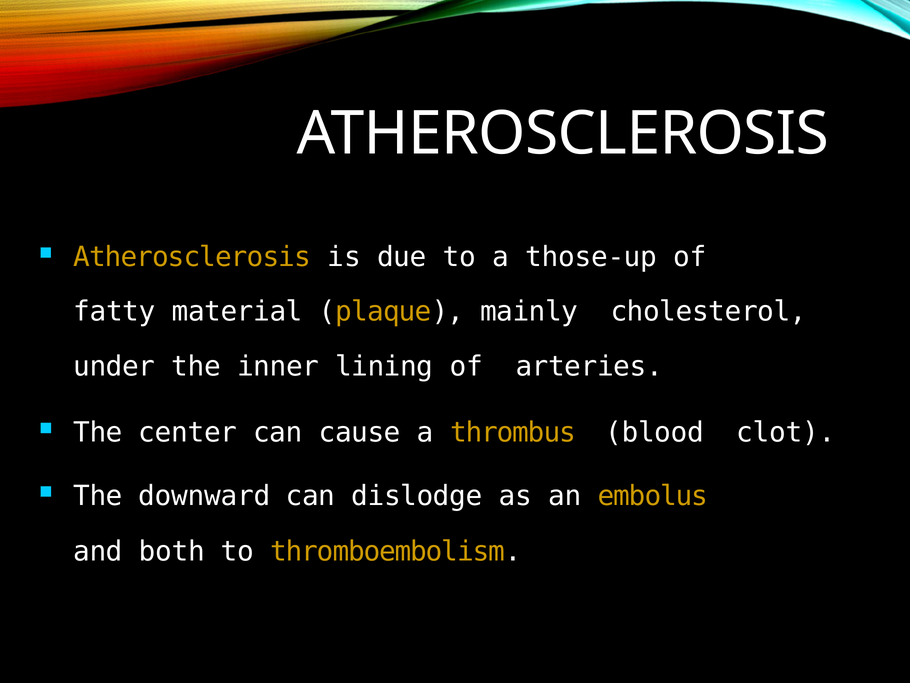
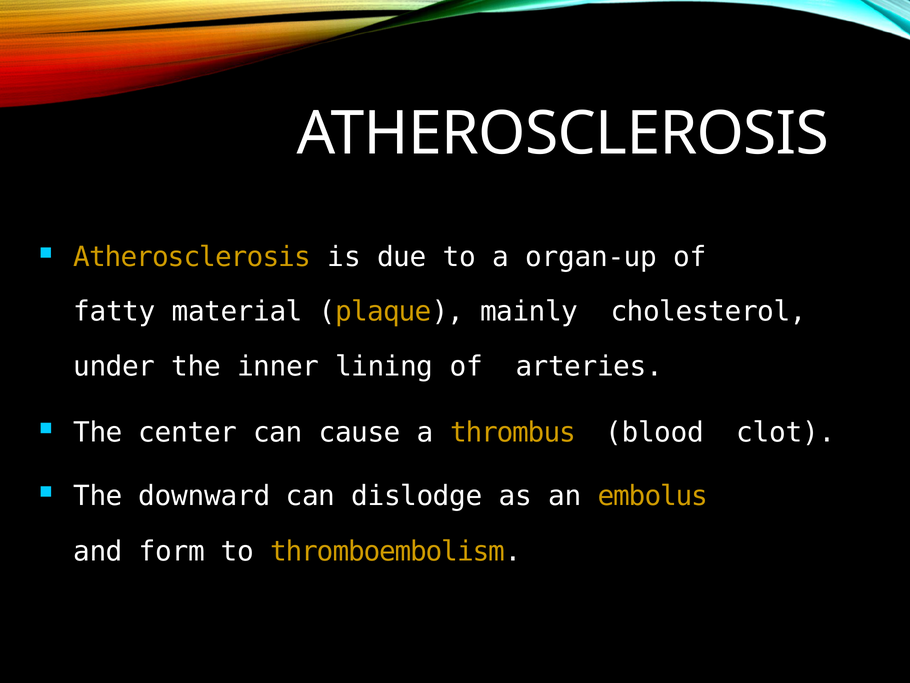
those-up: those-up -> organ-up
both: both -> form
